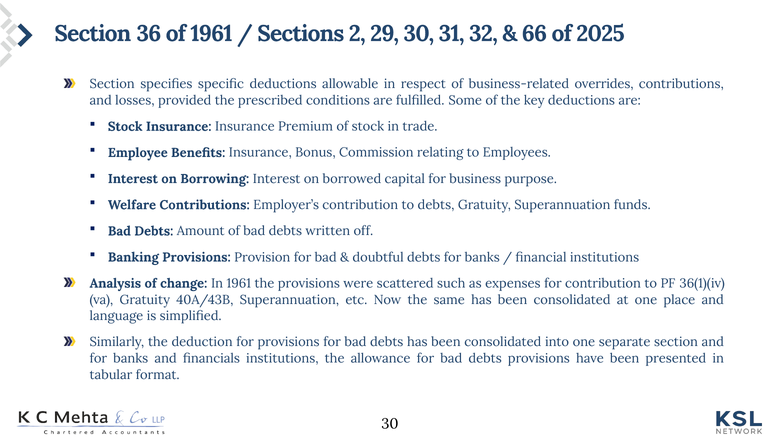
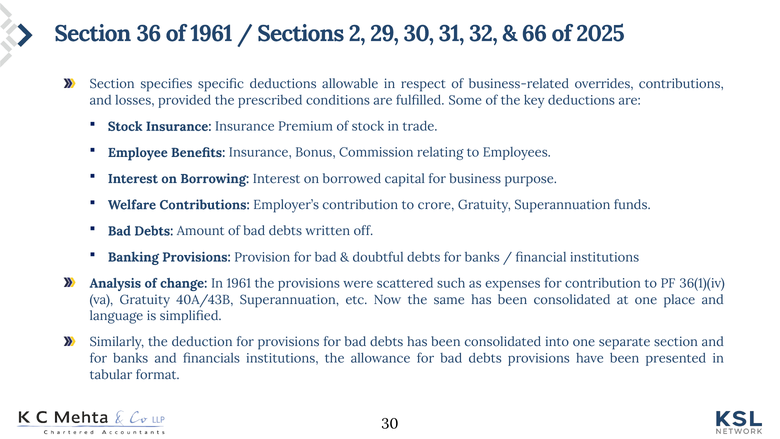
to debts: debts -> crore
